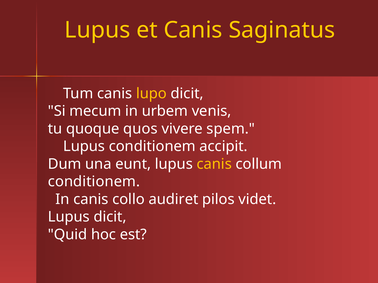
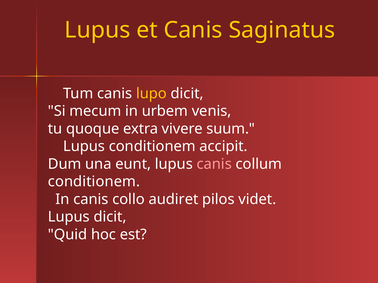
quos: quos -> extra
spem: spem -> suum
canis at (214, 164) colour: yellow -> pink
